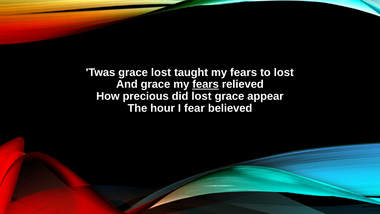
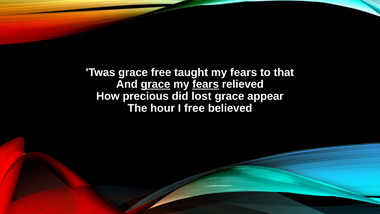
grace lost: lost -> free
to lost: lost -> that
grace at (155, 84) underline: none -> present
I fear: fear -> free
